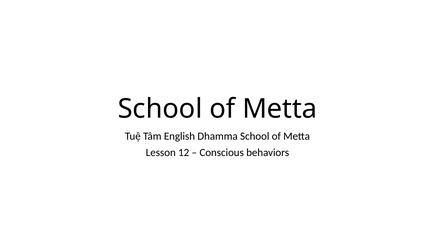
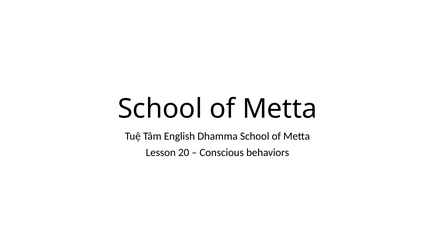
12: 12 -> 20
